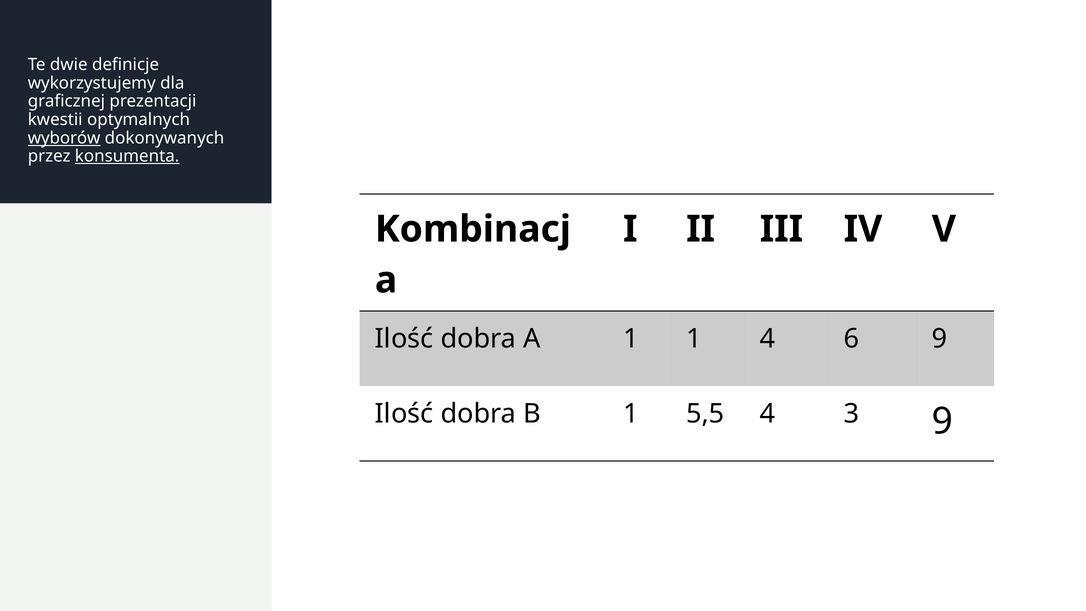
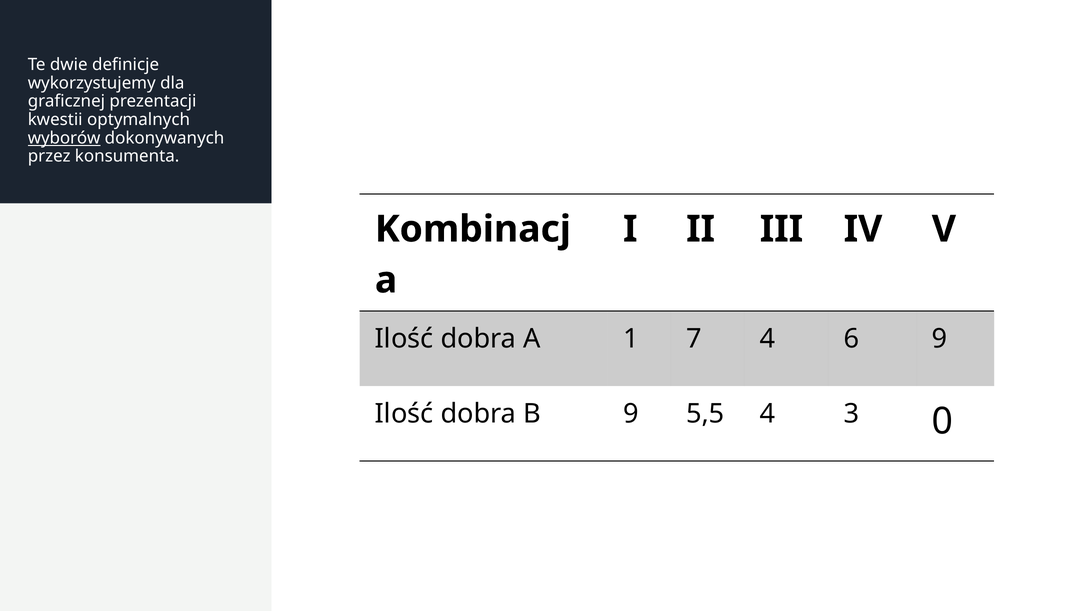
konsumenta underline: present -> none
1 1: 1 -> 7
B 1: 1 -> 9
3 9: 9 -> 0
